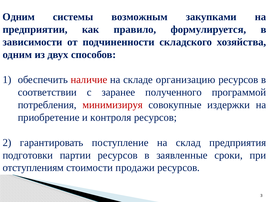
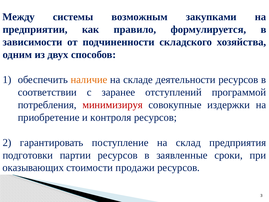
Одним at (19, 17): Одним -> Между
наличие colour: red -> orange
организацию: организацию -> деятельности
полученного: полученного -> отступлений
отступлениям: отступлениям -> оказывающих
